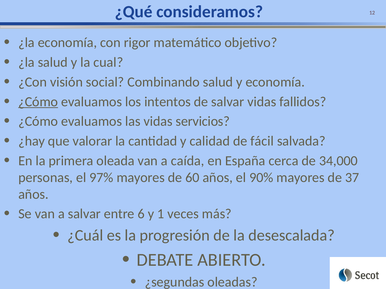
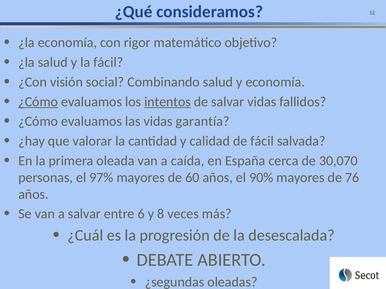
la cual: cual -> fácil
intentos underline: none -> present
servicios: servicios -> garantía
34,000: 34,000 -> 30,070
37: 37 -> 76
1: 1 -> 8
